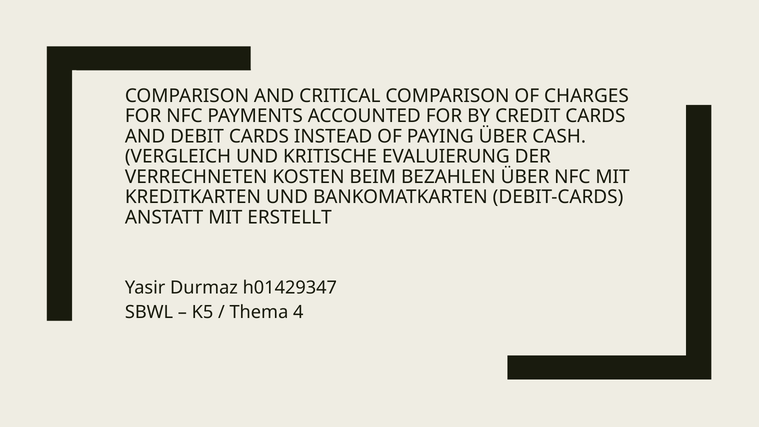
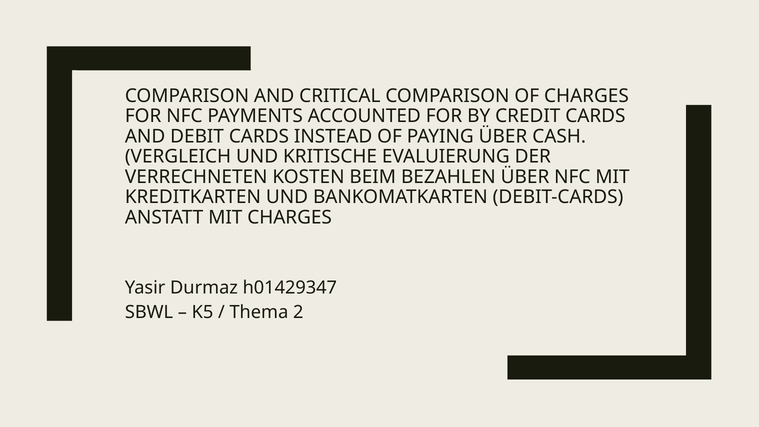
MIT ERSTELLT: ERSTELLT -> CHARGES
4: 4 -> 2
